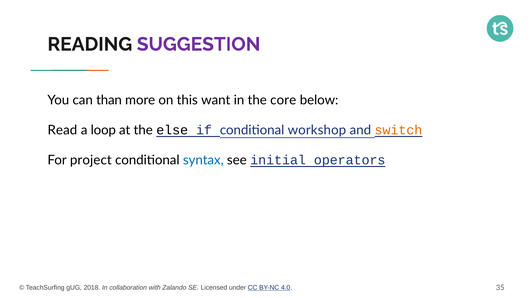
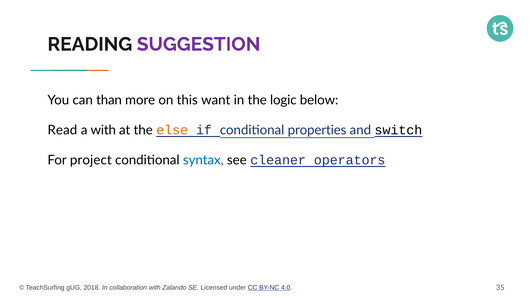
core: core -> logic
a loop: loop -> with
else colour: black -> orange
workshop: workshop -> properties
switch colour: orange -> black
initial: initial -> cleaner
